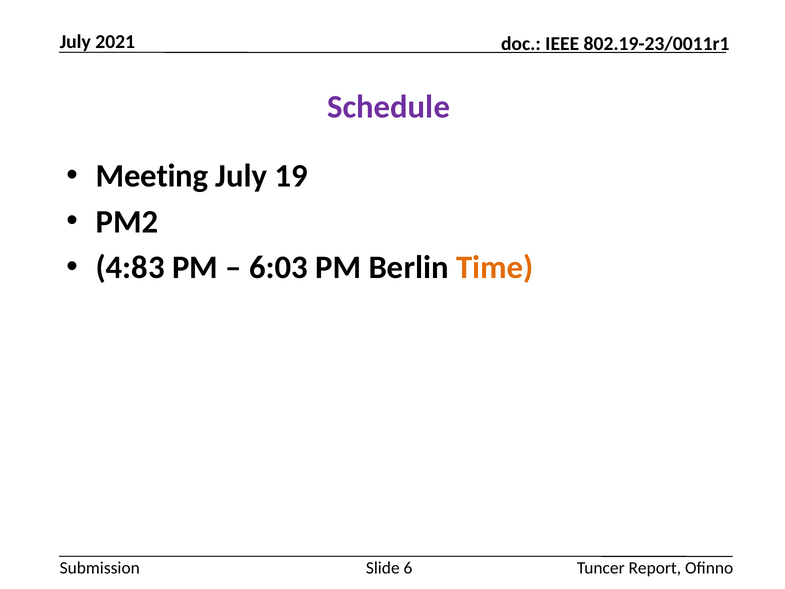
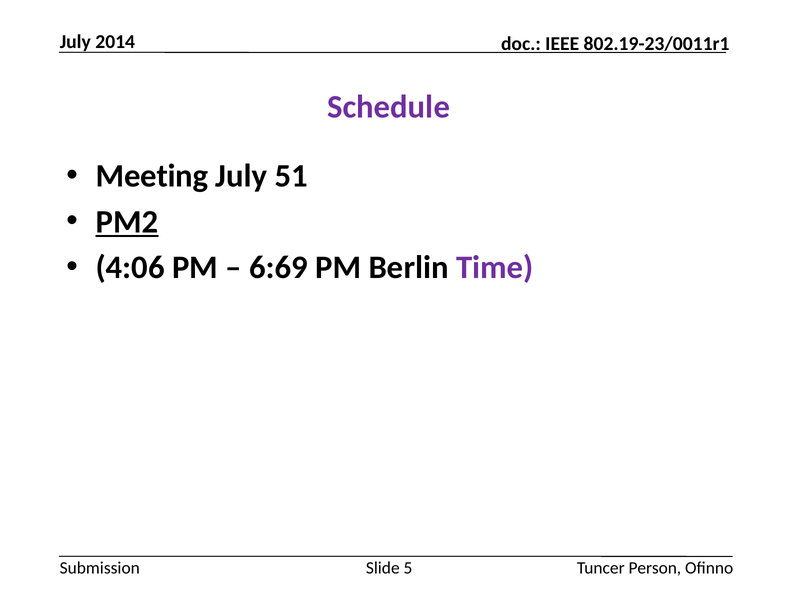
2021: 2021 -> 2014
19: 19 -> 51
PM2 underline: none -> present
4:83: 4:83 -> 4:06
6:03: 6:03 -> 6:69
Time colour: orange -> purple
6: 6 -> 5
Report: Report -> Person
